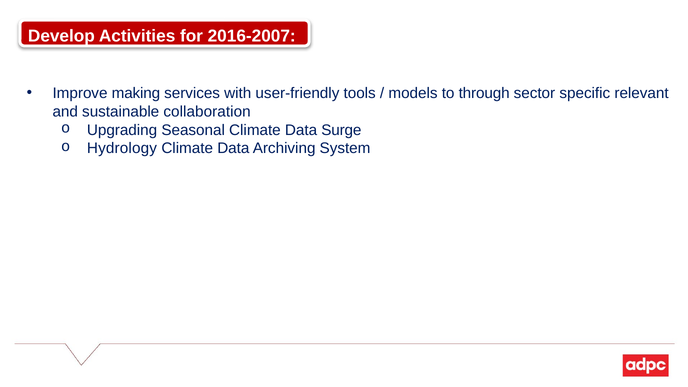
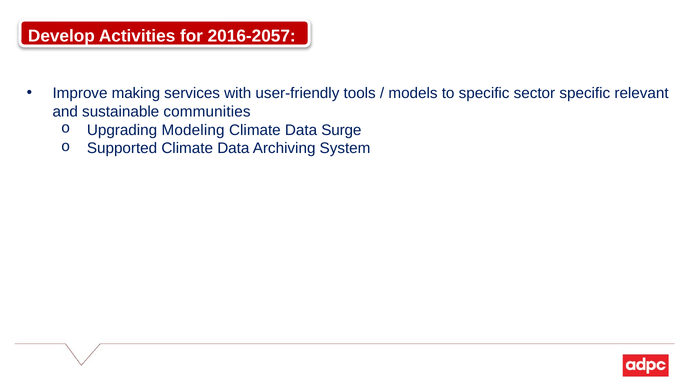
2016-2007: 2016-2007 -> 2016-2057
to through: through -> specific
collaboration: collaboration -> communities
Seasonal: Seasonal -> Modeling
Hydrology: Hydrology -> Supported
